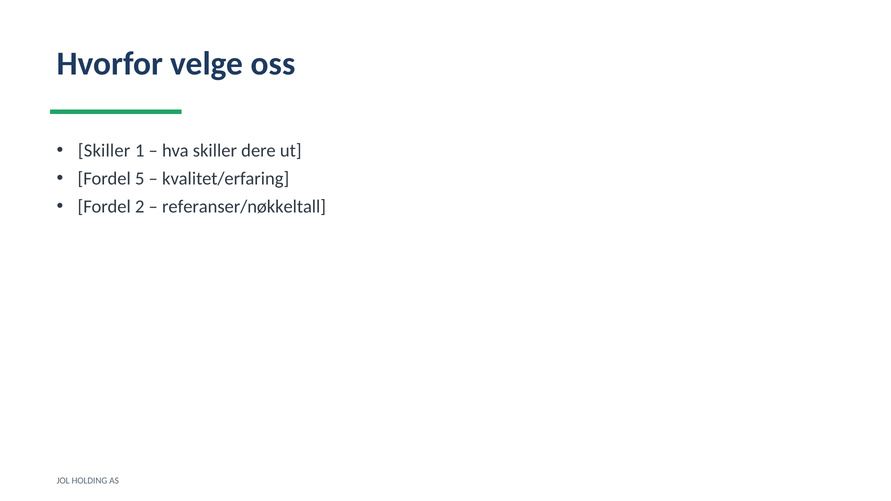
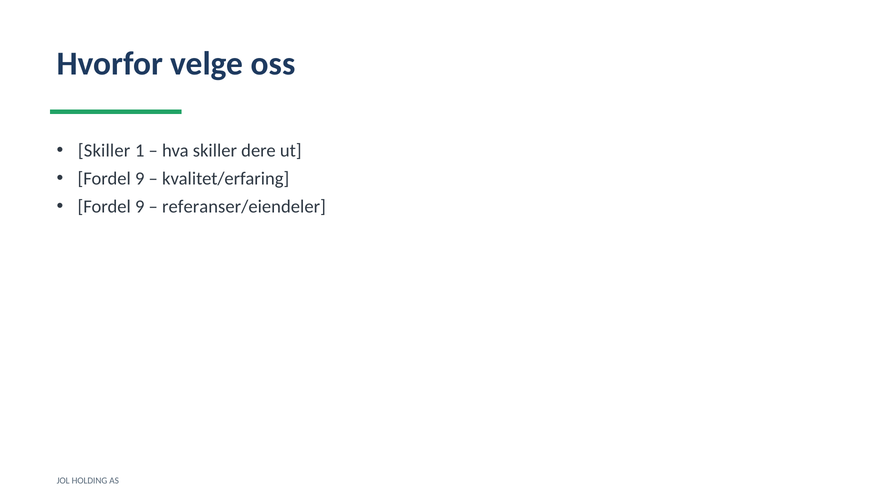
5 at (140, 179): 5 -> 9
2 at (140, 207): 2 -> 9
referanser/nøkkeltall: referanser/nøkkeltall -> referanser/eiendeler
